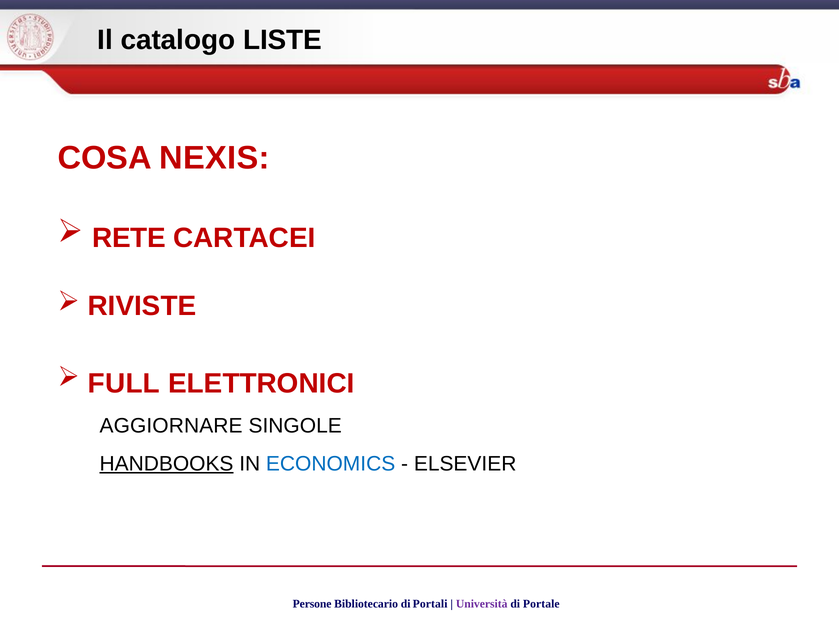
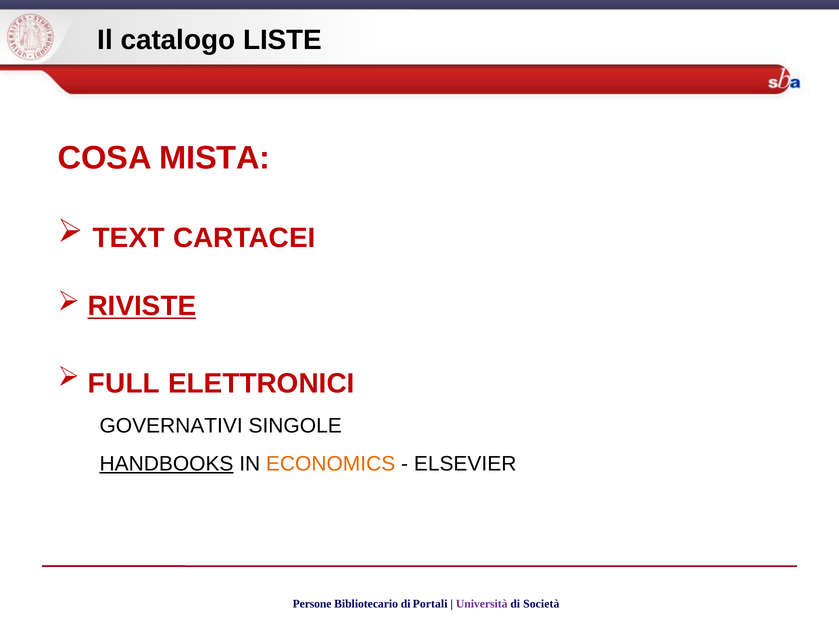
NEXIS: NEXIS -> MISTA
RETE: RETE -> TEXT
RIVISTE underline: none -> present
AGGIORNARE: AGGIORNARE -> GOVERNATIVI
ECONOMICS colour: blue -> orange
Portale: Portale -> Società
